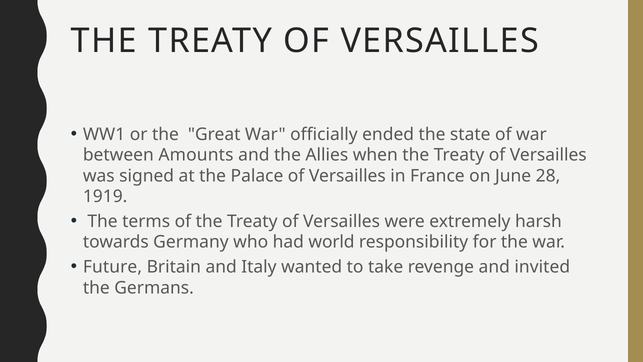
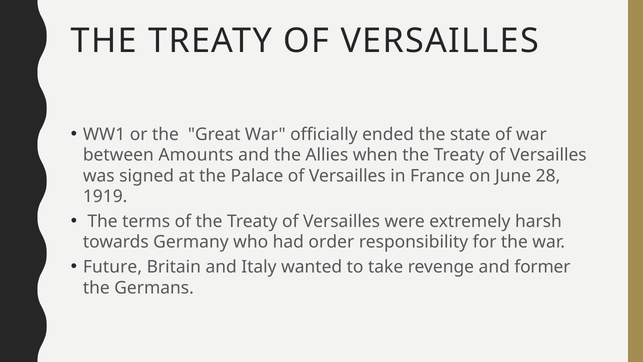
world: world -> order
invited: invited -> former
